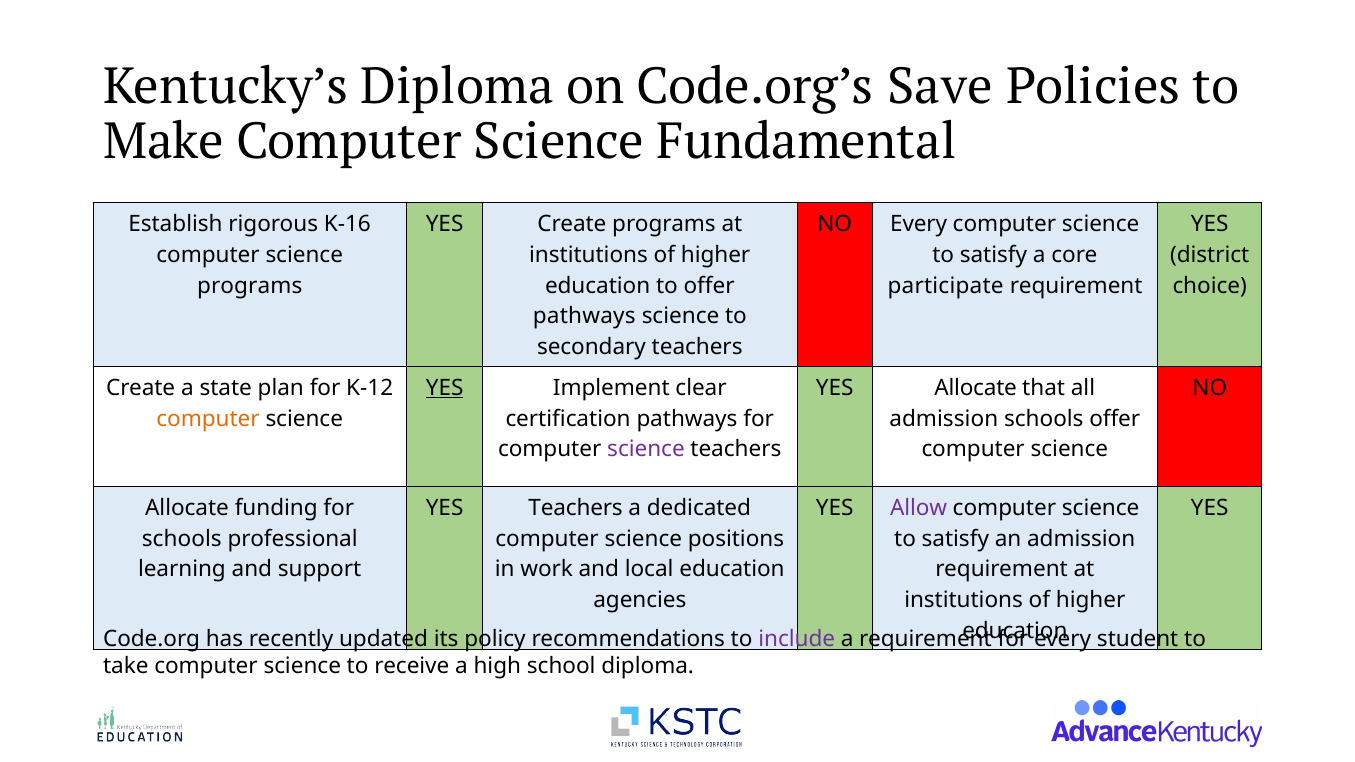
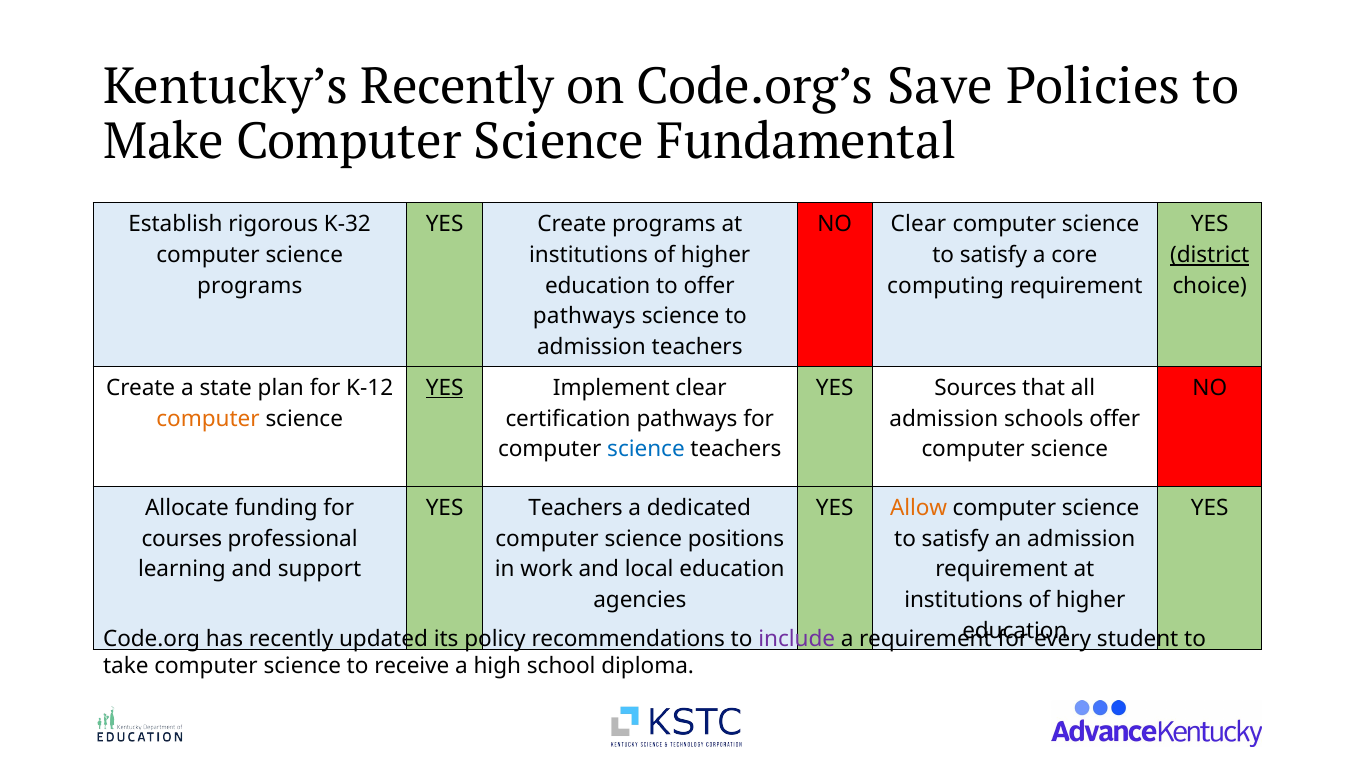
Kentucky’s Diploma: Diploma -> Recently
K-16: K-16 -> K-32
NO Every: Every -> Clear
district underline: none -> present
participate: participate -> computing
secondary at (591, 347): secondary -> admission
YES Allocate: Allocate -> Sources
science at (646, 449) colour: purple -> blue
Allow colour: purple -> orange
schools at (182, 539): schools -> courses
